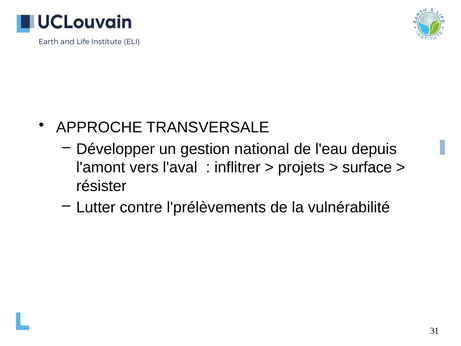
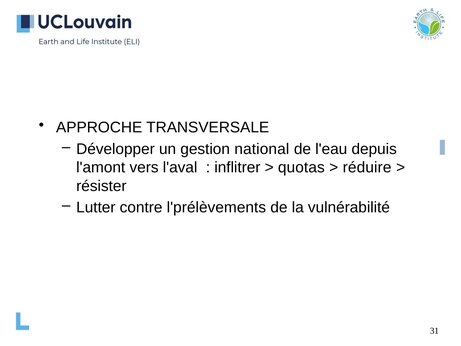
projets: projets -> quotas
surface: surface -> réduire
